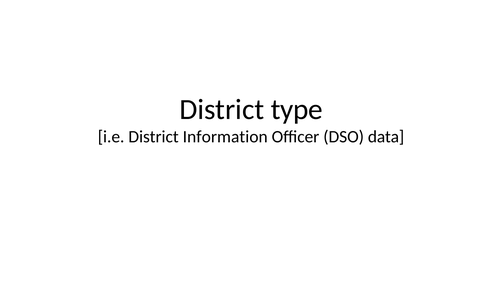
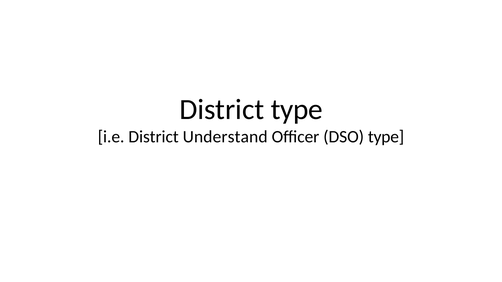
Information: Information -> Understand
DSO data: data -> type
